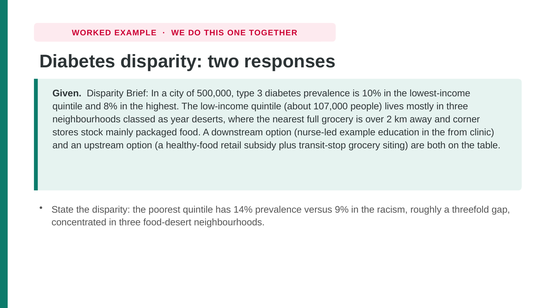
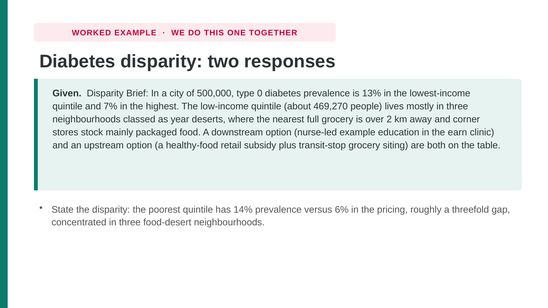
3: 3 -> 0
10%: 10% -> 13%
8%: 8% -> 7%
107,000: 107,000 -> 469,270
from: from -> earn
9%: 9% -> 6%
racism: racism -> pricing
